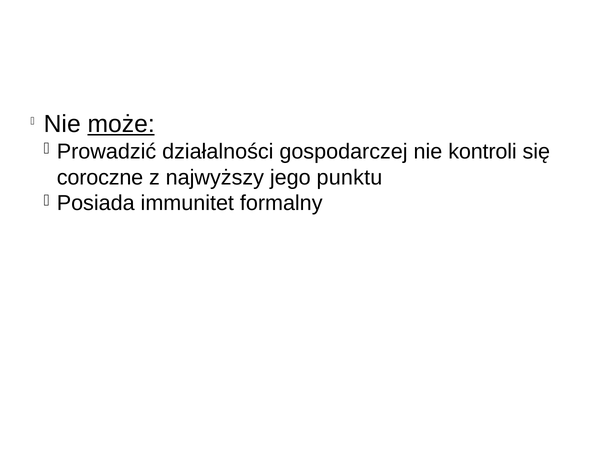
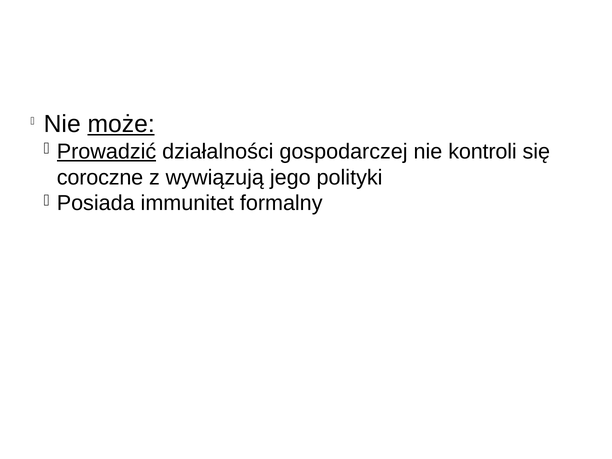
Prowadzić underline: none -> present
najwyższy: najwyższy -> wywiązują
punktu: punktu -> polityki
